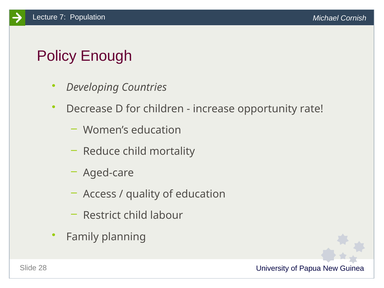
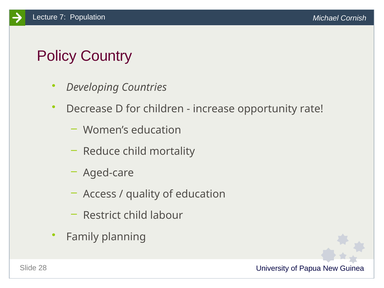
Enough: Enough -> Country
